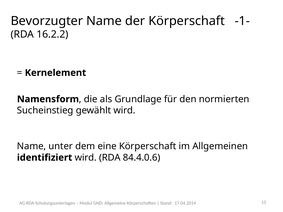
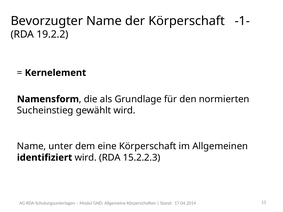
16.2.2: 16.2.2 -> 19.2.2
84.4.0.6: 84.4.0.6 -> 15.2.2.3
